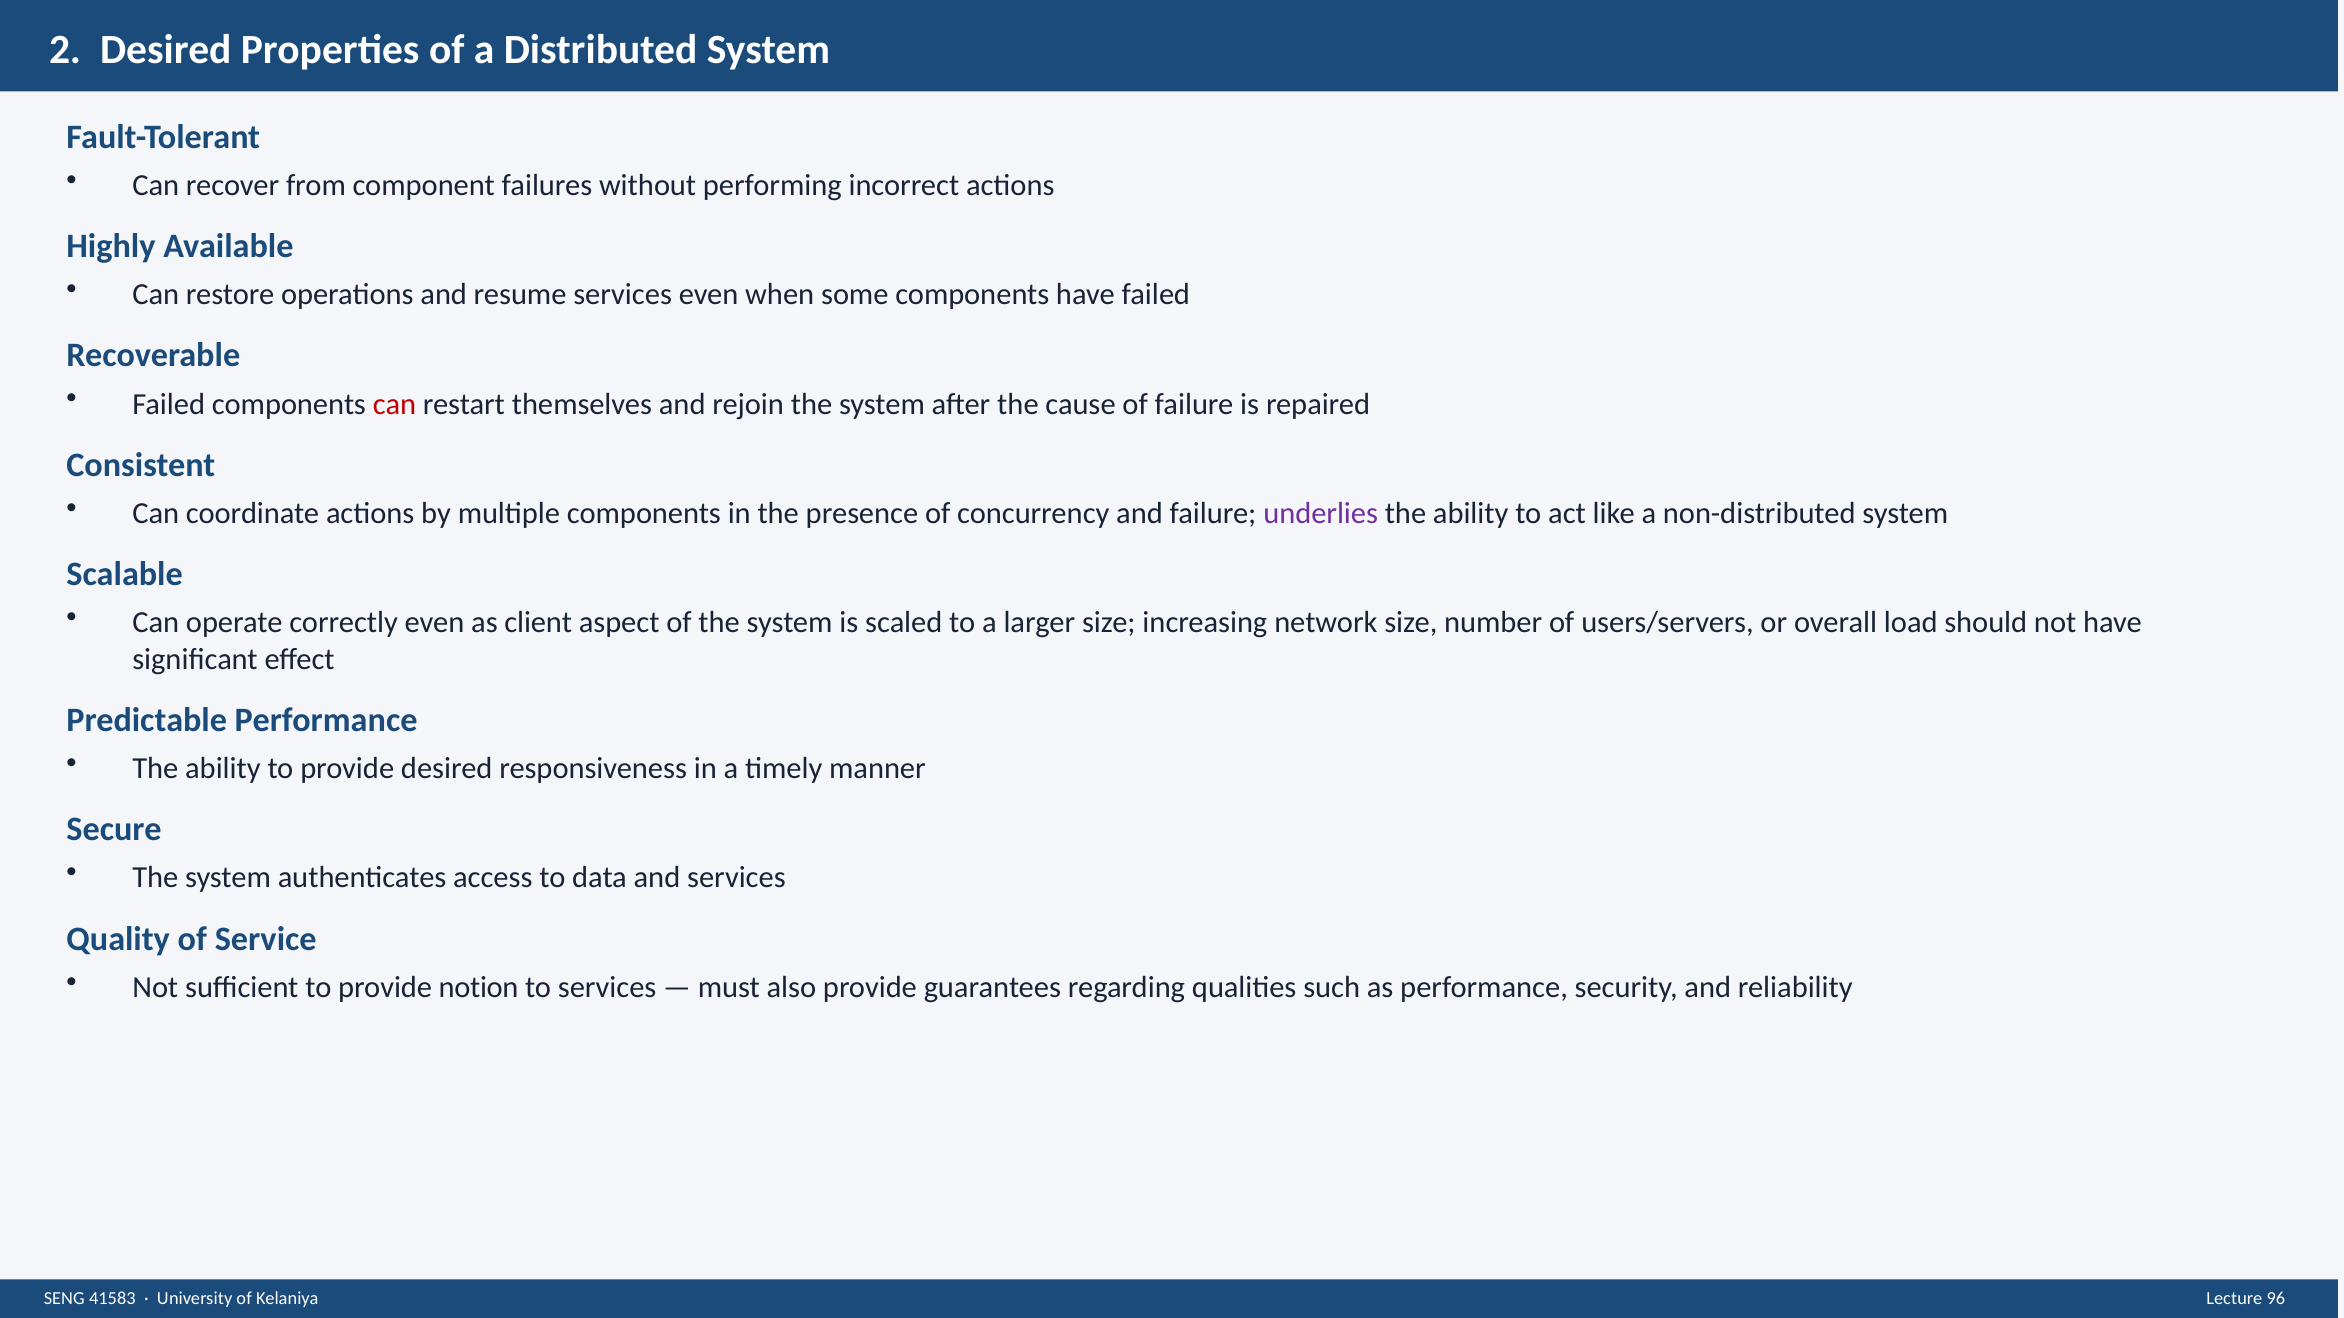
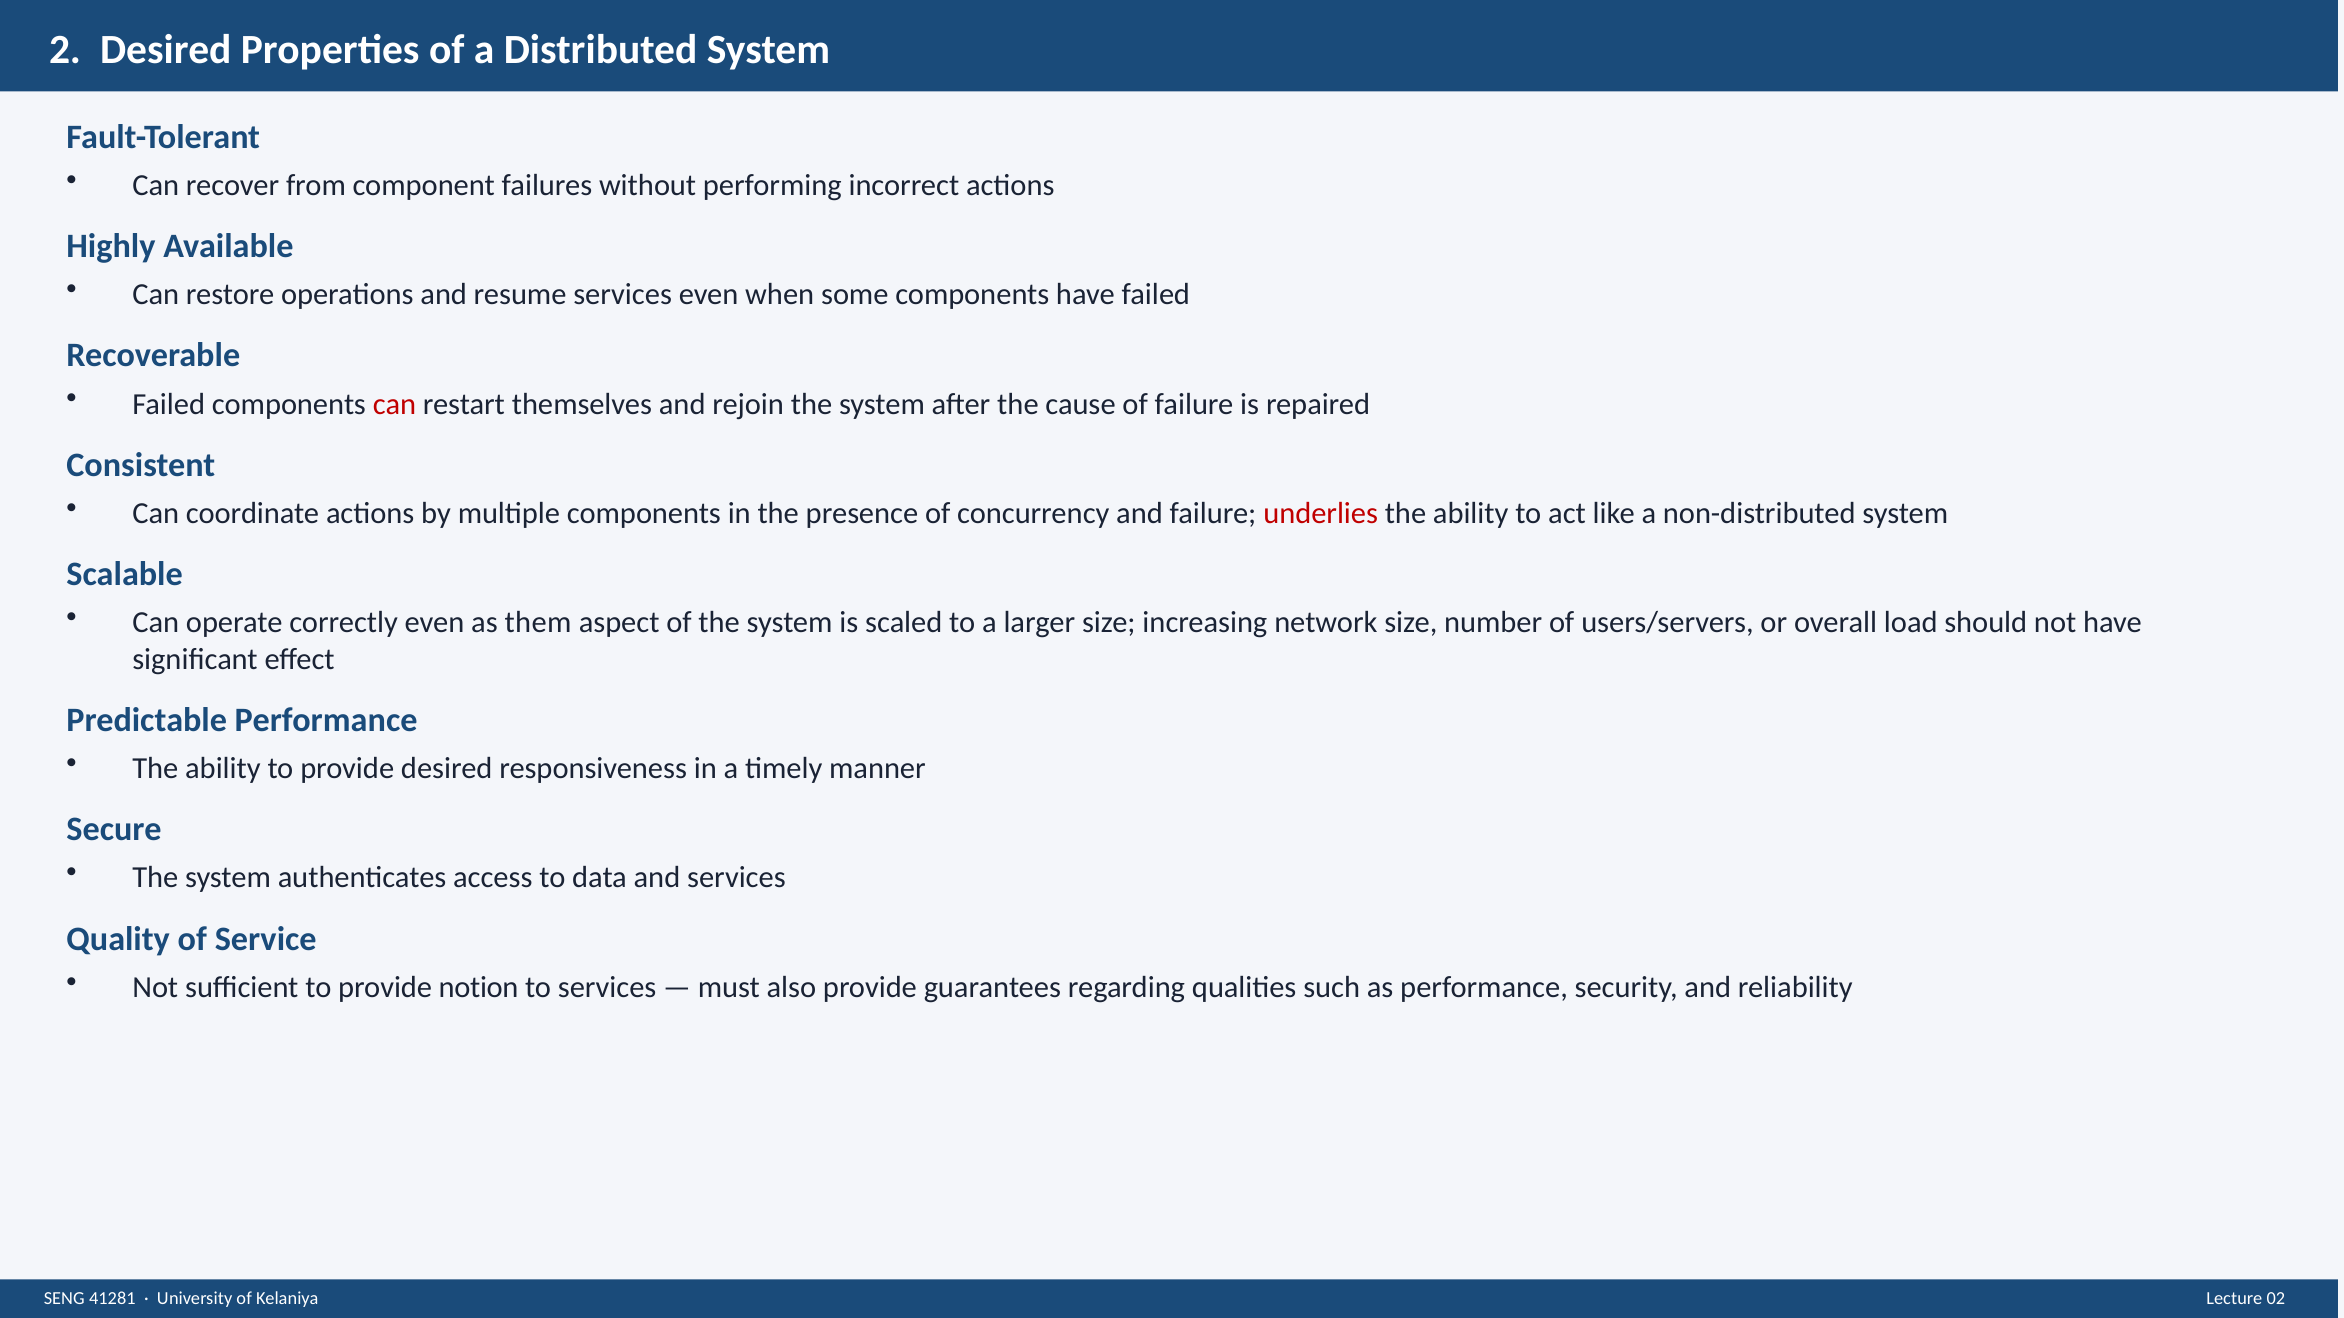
underlies colour: purple -> red
client: client -> them
41583: 41583 -> 41281
96: 96 -> 02
